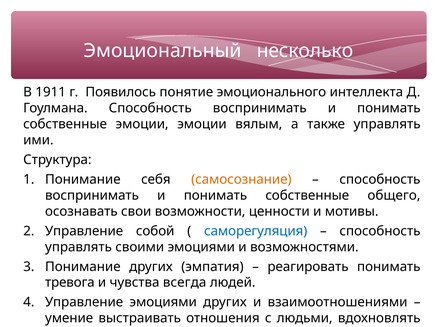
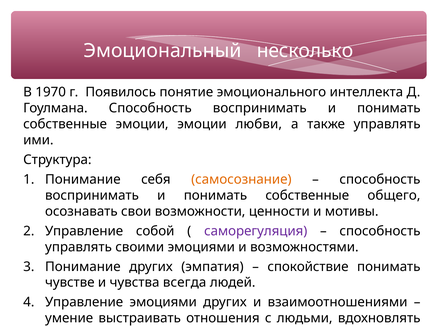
1911: 1911 -> 1970
вялым: вялым -> любви
саморегуляция colour: blue -> purple
реагировать: реагировать -> спокойствие
тревога: тревога -> чувстве
